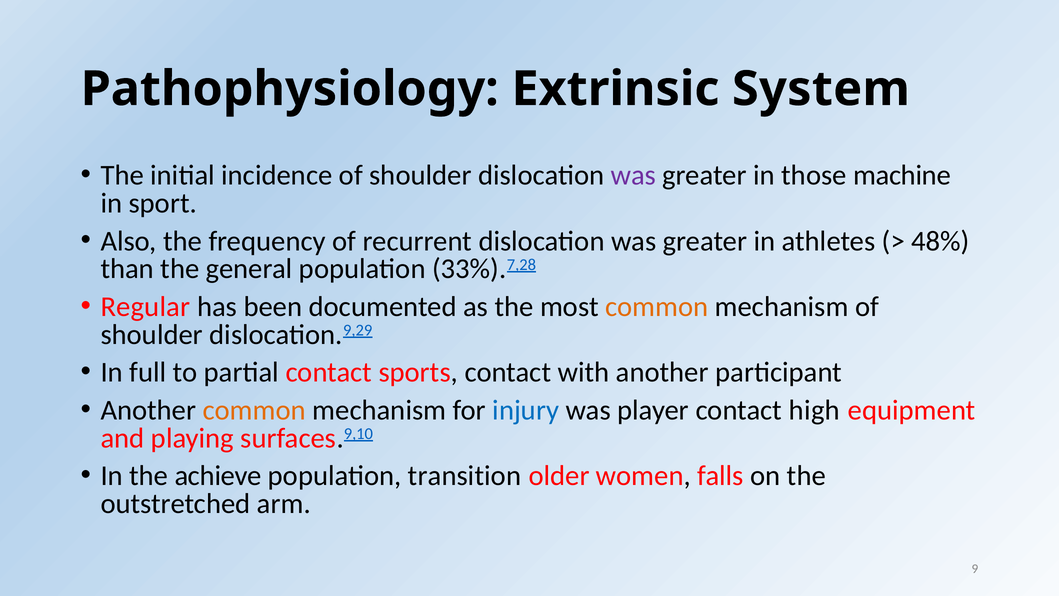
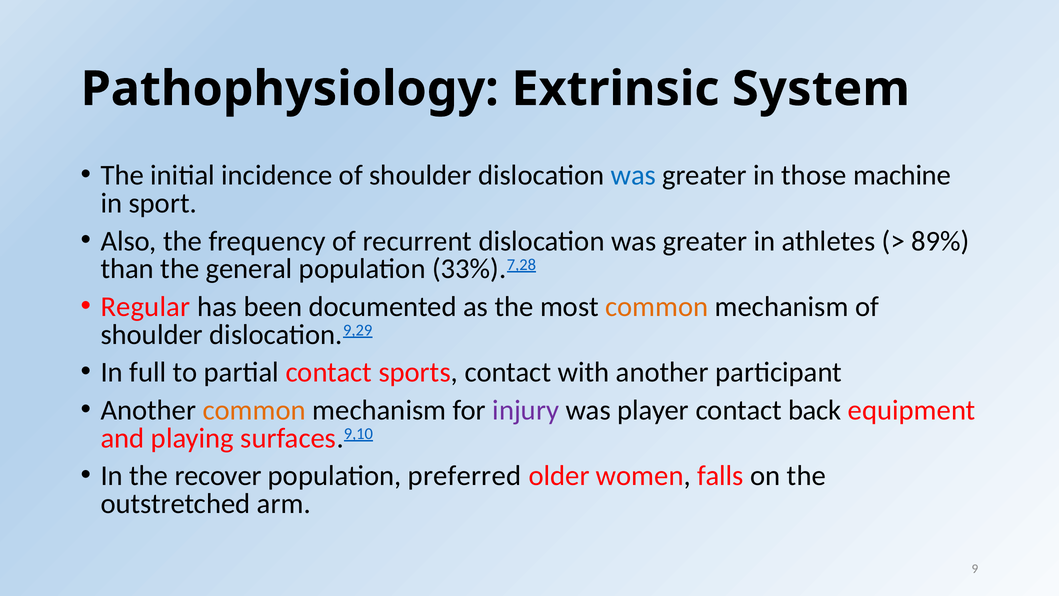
was at (633, 175) colour: purple -> blue
48%: 48% -> 89%
injury colour: blue -> purple
high: high -> back
achieve: achieve -> recover
transition: transition -> preferred
